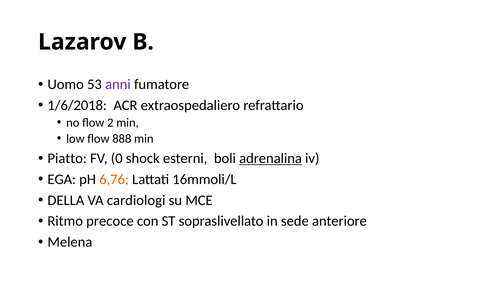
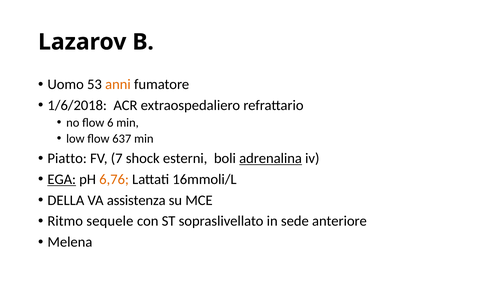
anni colour: purple -> orange
2: 2 -> 6
888: 888 -> 637
0: 0 -> 7
EGA underline: none -> present
cardiologi: cardiologi -> assistenza
precoce: precoce -> sequele
